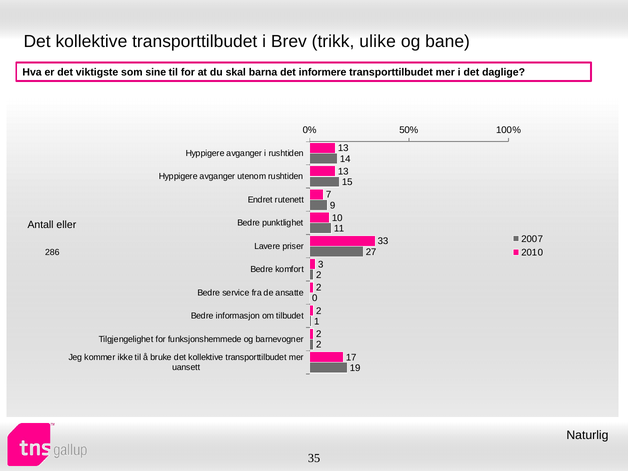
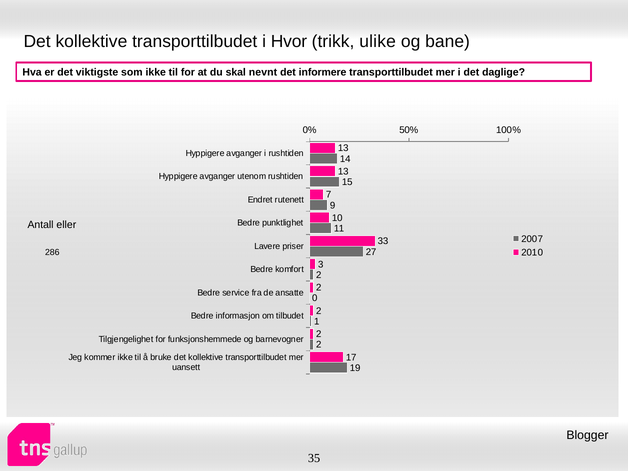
Brev: Brev -> Hvor
som sine: sine -> ikke
barna: barna -> nevnt
Naturlig: Naturlig -> Blogger
